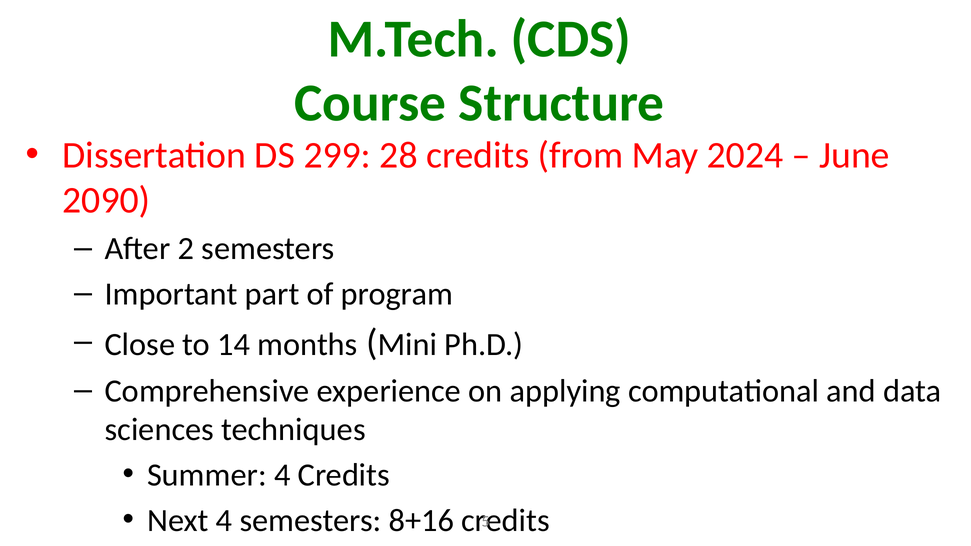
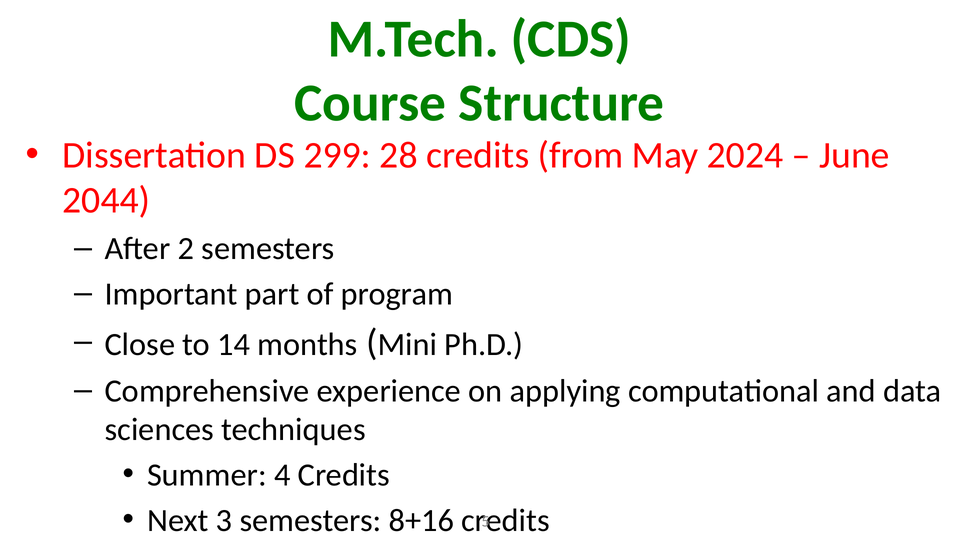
2090: 2090 -> 2044
Next 4: 4 -> 3
